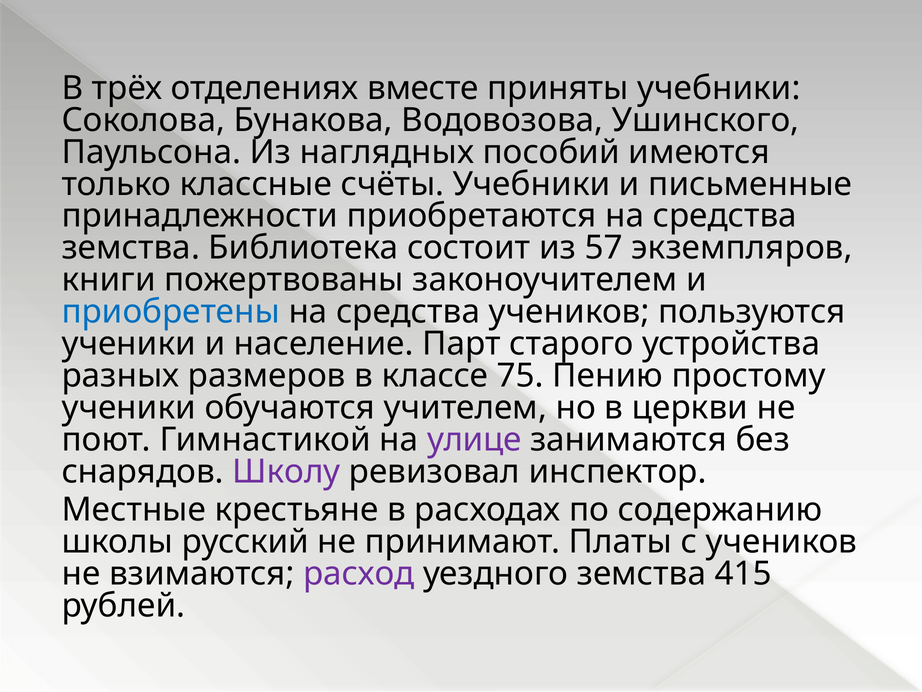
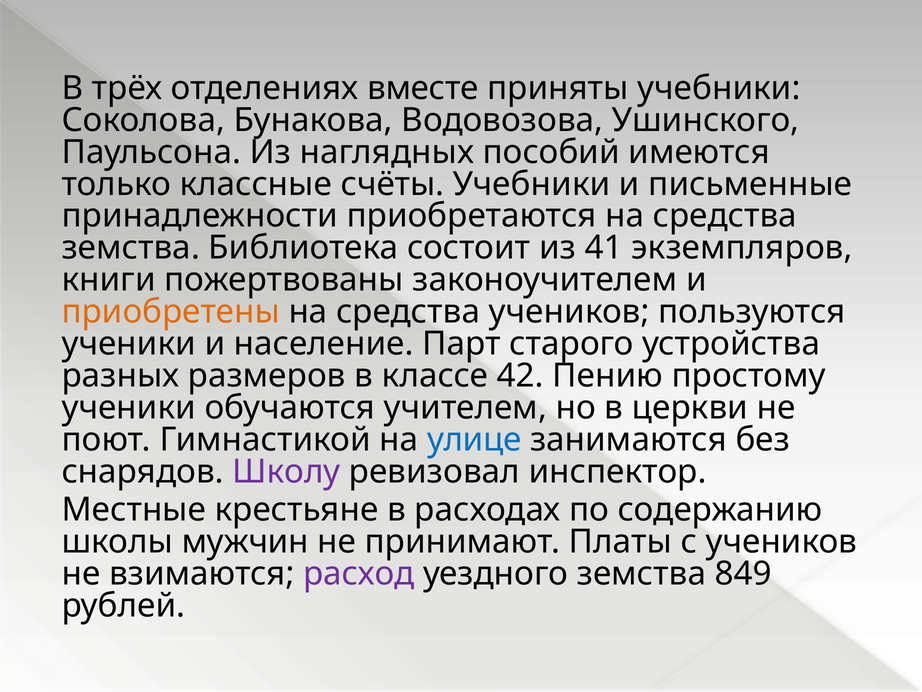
57: 57 -> 41
приобретены colour: blue -> orange
75: 75 -> 42
улице colour: purple -> blue
русский: русский -> мужчин
415: 415 -> 849
